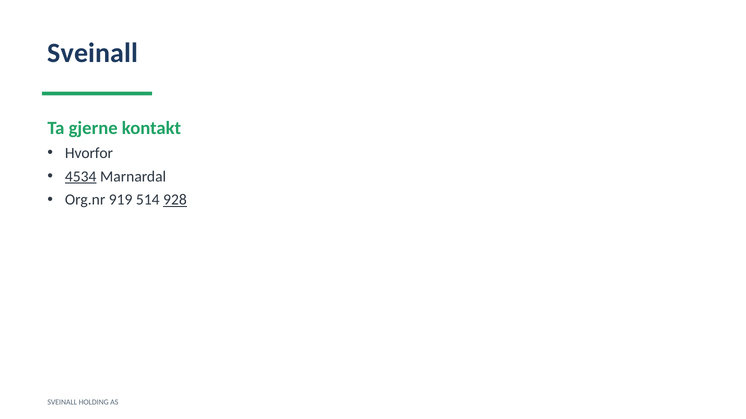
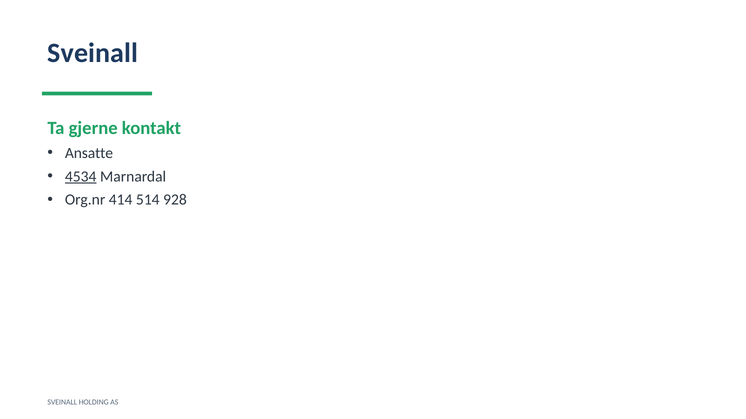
Hvorfor: Hvorfor -> Ansatte
919: 919 -> 414
928 underline: present -> none
